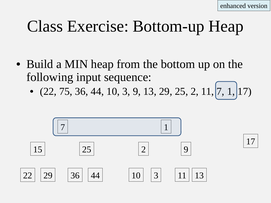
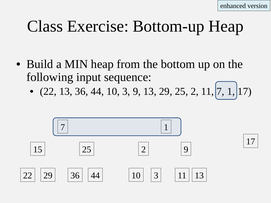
22 75: 75 -> 13
